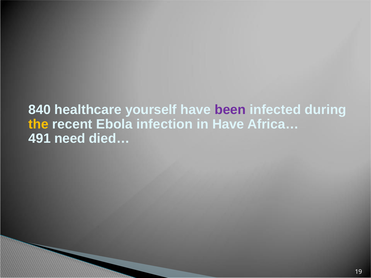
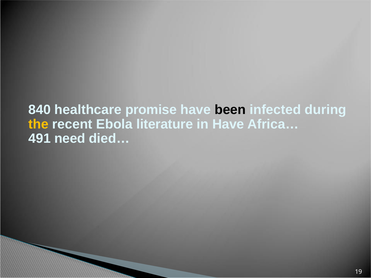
yourself: yourself -> promise
been colour: purple -> black
infection: infection -> literature
